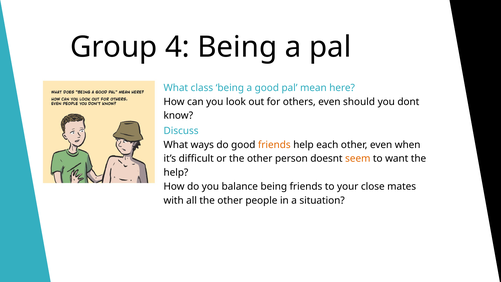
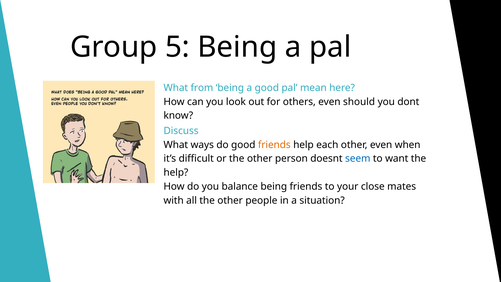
4: 4 -> 5
class: class -> from
seem colour: orange -> blue
